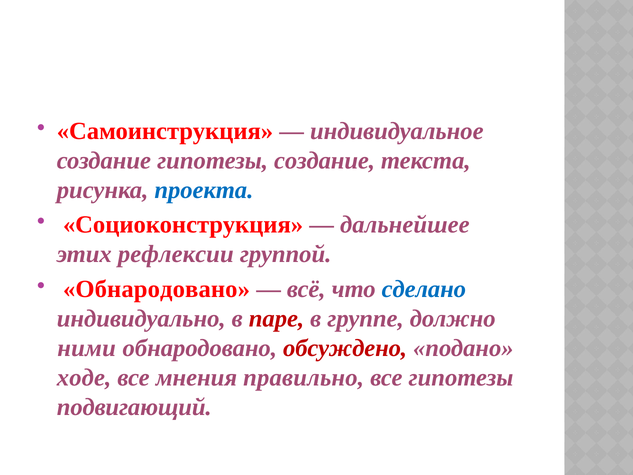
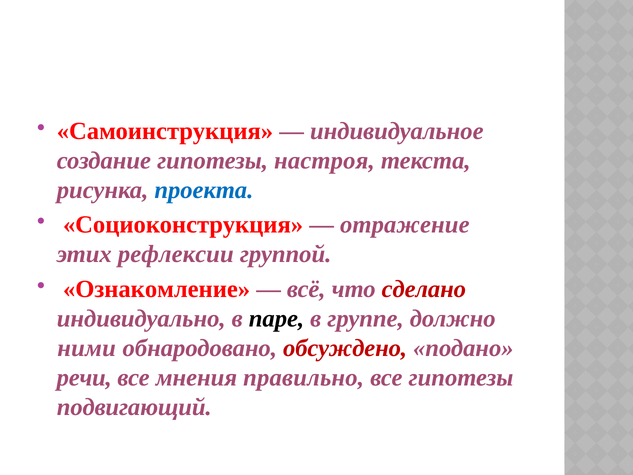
гипотезы создание: создание -> настроя
дальнейшее: дальнейшее -> отражение
Обнародовано at (156, 289): Обнародовано -> Ознакомление
сделано colour: blue -> red
паре colour: red -> black
ходе: ходе -> речи
